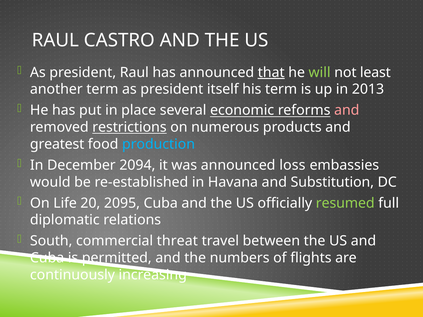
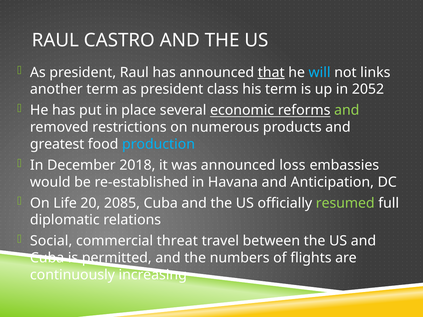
will colour: light green -> light blue
least: least -> links
itself: itself -> class
2013: 2013 -> 2052
and at (347, 110) colour: pink -> light green
restrictions underline: present -> none
2094: 2094 -> 2018
Substitution: Substitution -> Anticipation
2095: 2095 -> 2085
South: South -> Social
